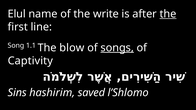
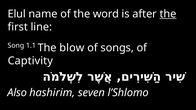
write: write -> word
songs underline: present -> none
Sins: Sins -> Also
saved: saved -> seven
